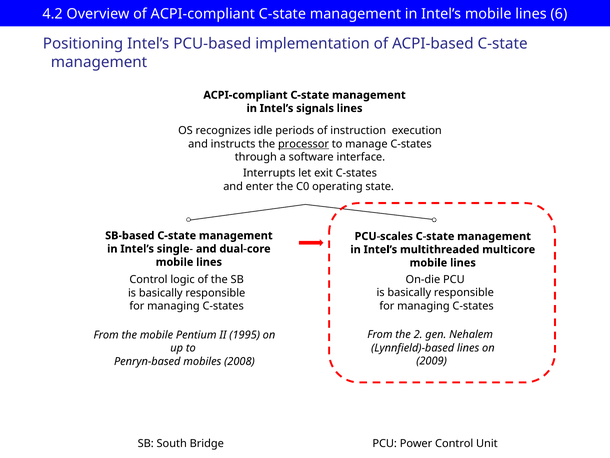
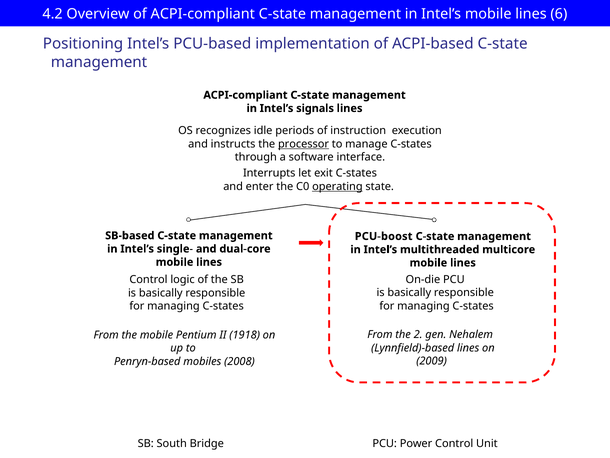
operating underline: none -> present
PCU-scales: PCU-scales -> PCU-boost
1995: 1995 -> 1918
